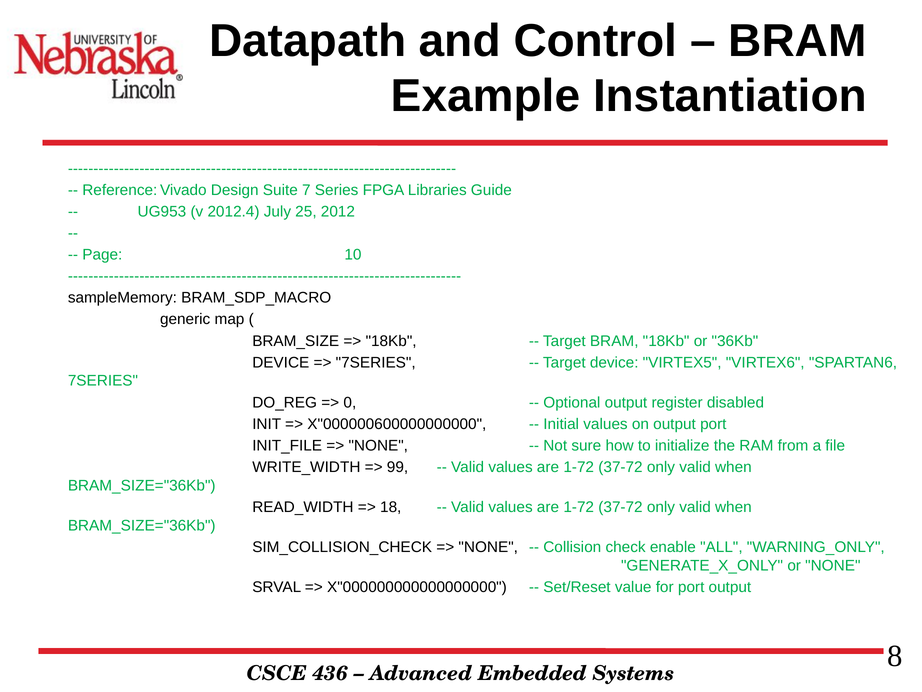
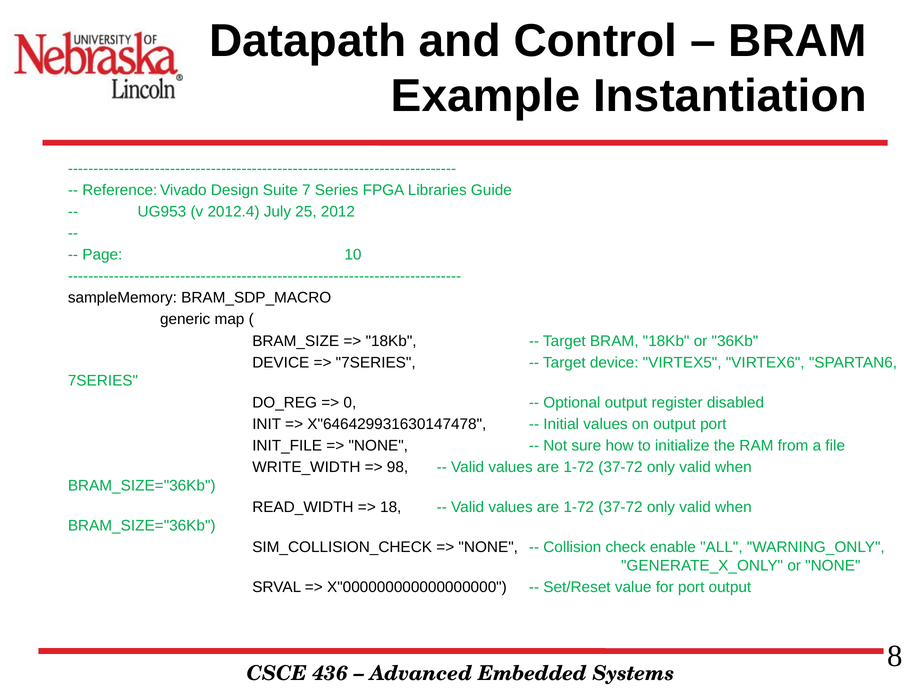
X"000000600000000000: X"000000600000000000 -> X"646429931630147478
99: 99 -> 98
